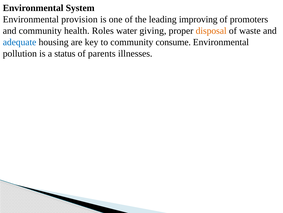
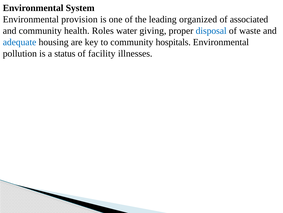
improving: improving -> organized
promoters: promoters -> associated
disposal colour: orange -> blue
consume: consume -> hospitals
parents: parents -> facility
